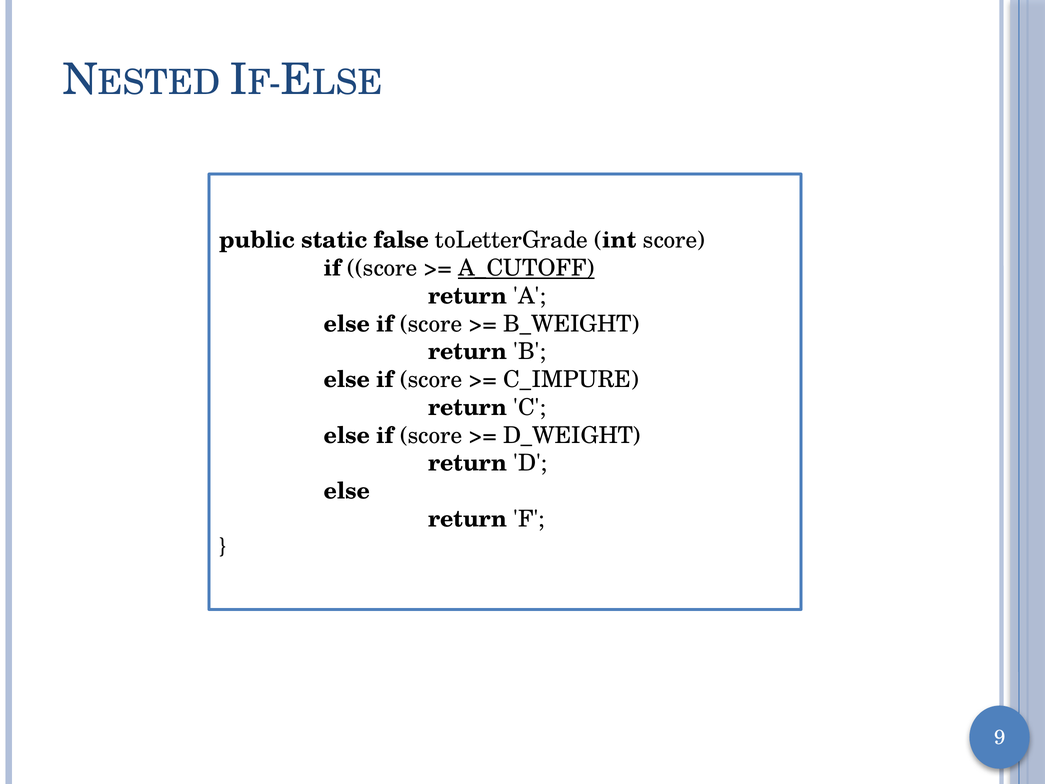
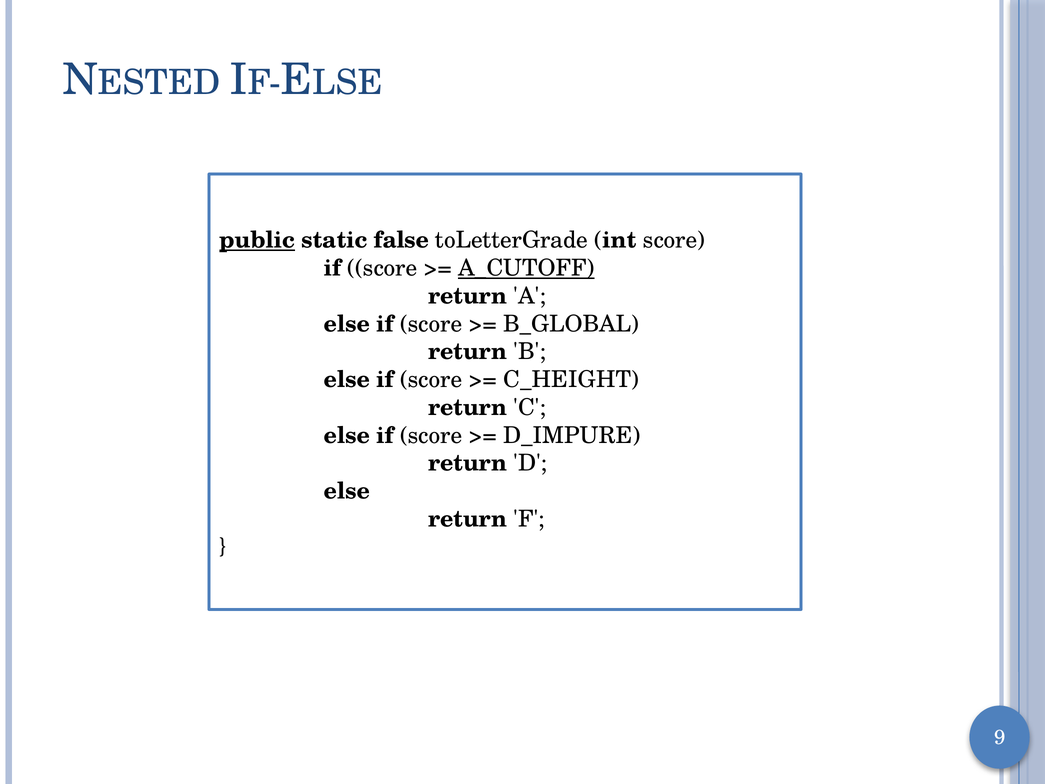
public underline: none -> present
B_WEIGHT: B_WEIGHT -> B_GLOBAL
C_IMPURE: C_IMPURE -> C_HEIGHT
D_WEIGHT: D_WEIGHT -> D_IMPURE
